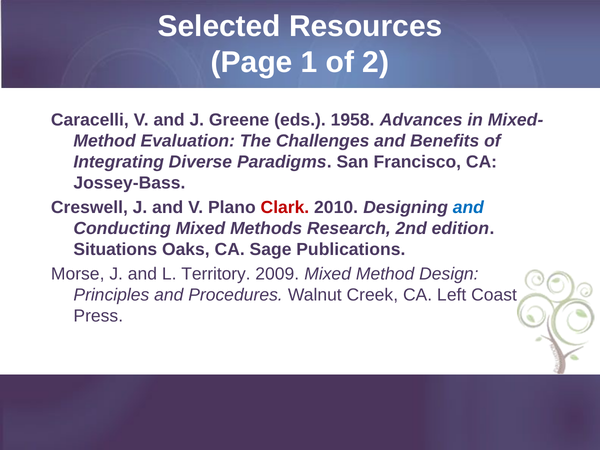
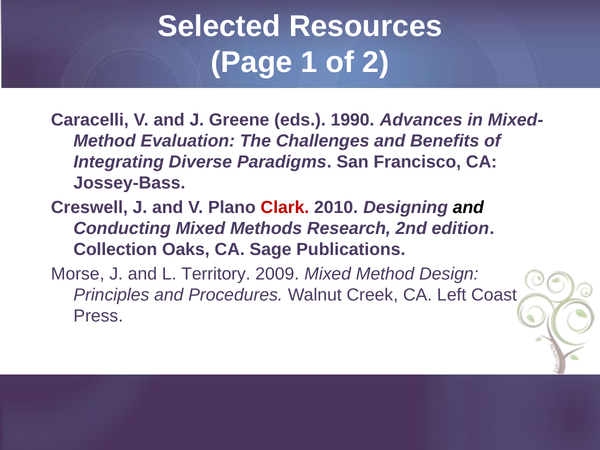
1958: 1958 -> 1990
and at (468, 207) colour: blue -> black
Situations: Situations -> Collection
